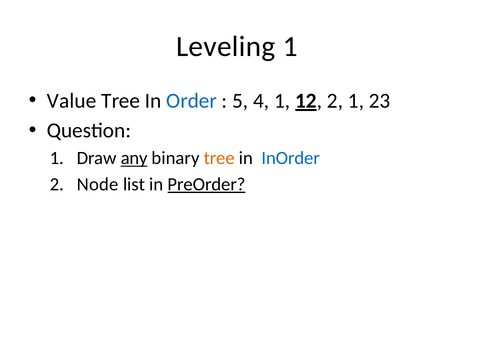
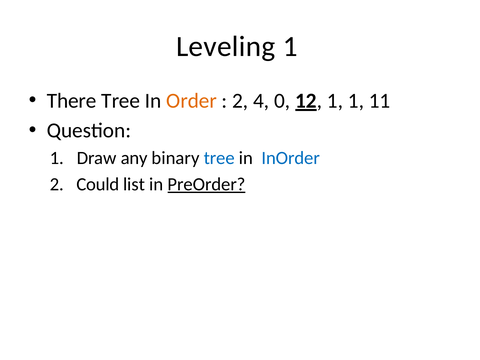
Value: Value -> There
Order colour: blue -> orange
5 at (240, 101): 5 -> 2
4 1: 1 -> 0
12 2: 2 -> 1
23: 23 -> 11
any underline: present -> none
tree at (219, 158) colour: orange -> blue
Node: Node -> Could
